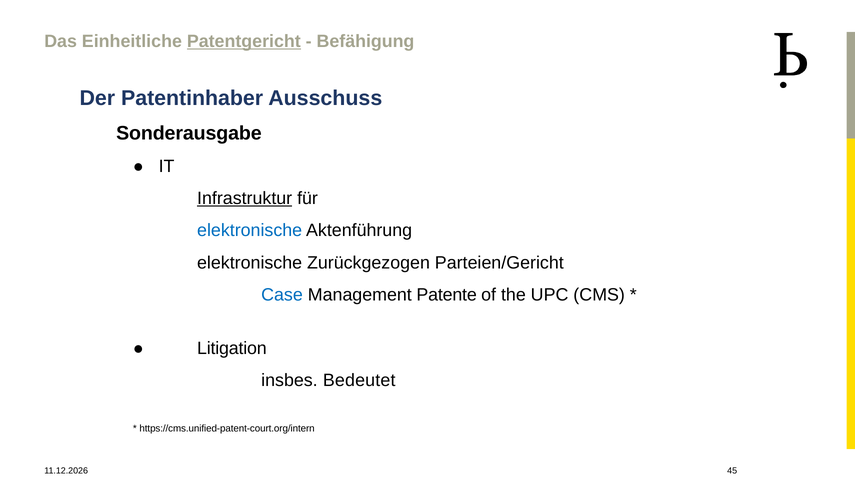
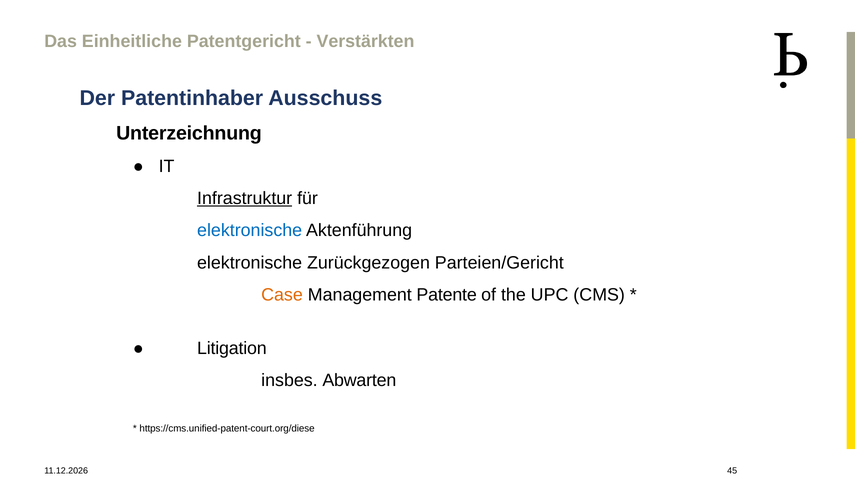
Patentgericht underline: present -> none
Befähigung: Befähigung -> Verstärkten
Sonderausgabe: Sonderausgabe -> Unterzeichnung
Case colour: blue -> orange
Bedeutet: Bedeutet -> Abwarten
https://cms.unified-patent-court.org/intern: https://cms.unified-patent-court.org/intern -> https://cms.unified-patent-court.org/diese
